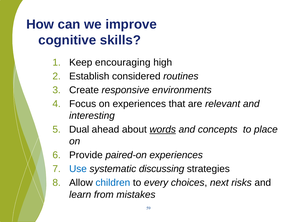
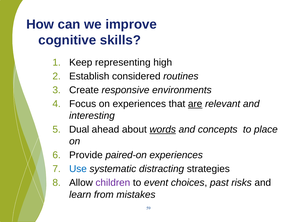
encouraging: encouraging -> representing
are underline: none -> present
discussing: discussing -> distracting
children colour: blue -> purple
every: every -> event
next: next -> past
